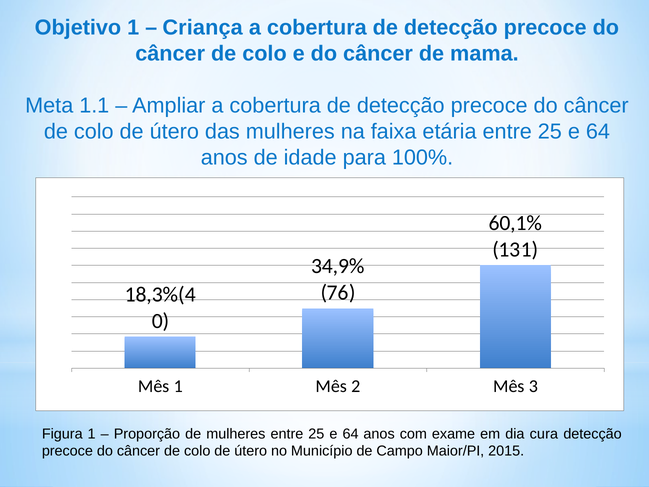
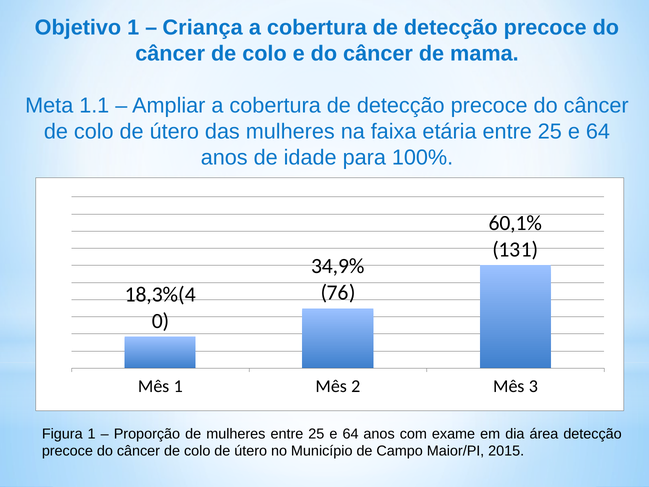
cura: cura -> área
